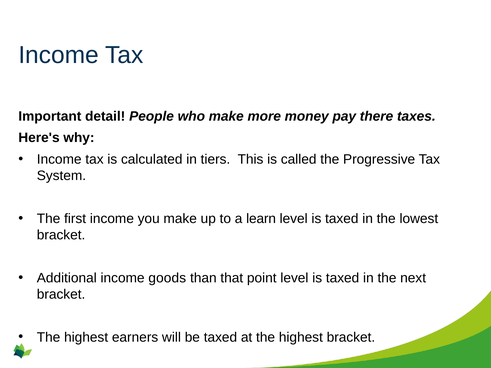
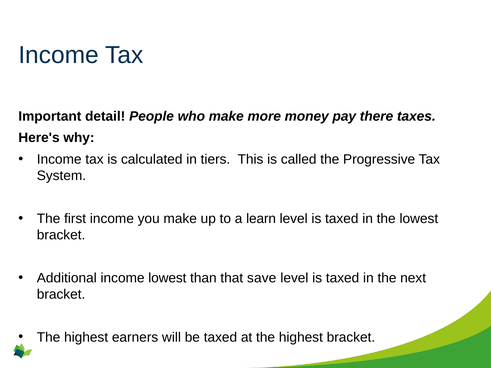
income goods: goods -> lowest
point: point -> save
